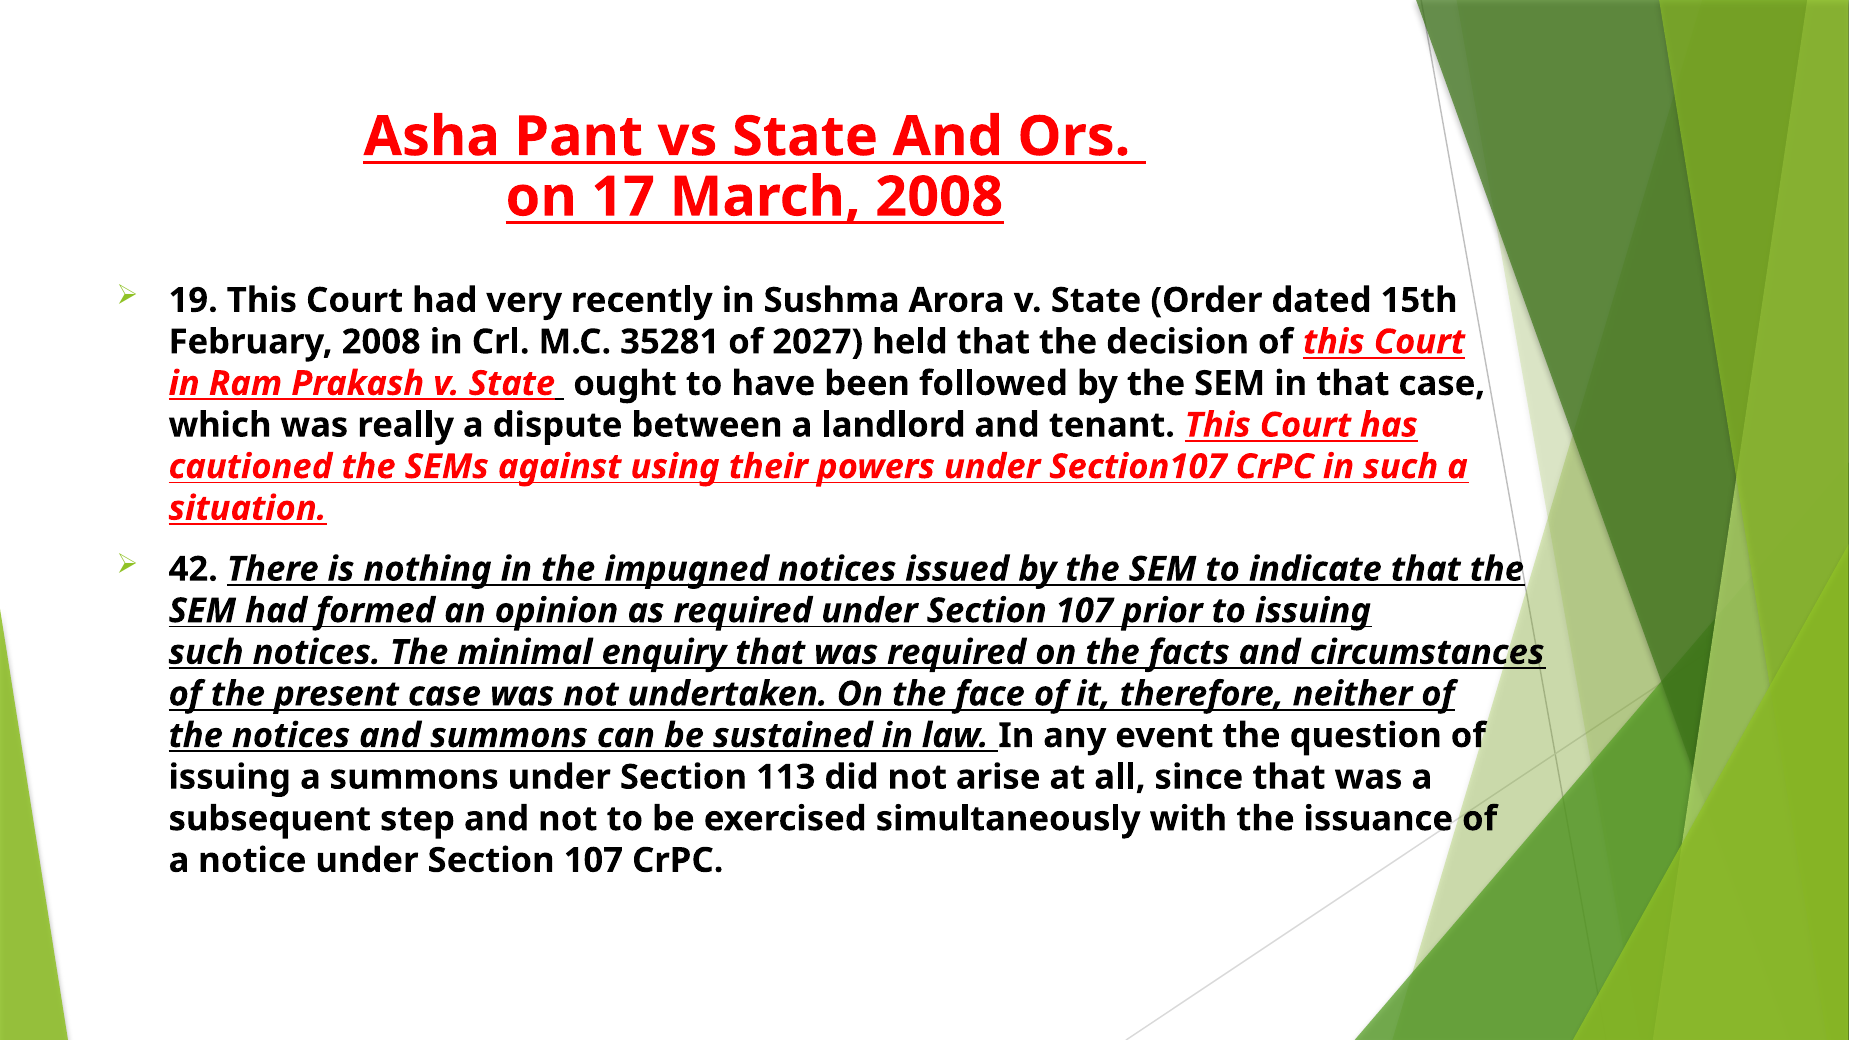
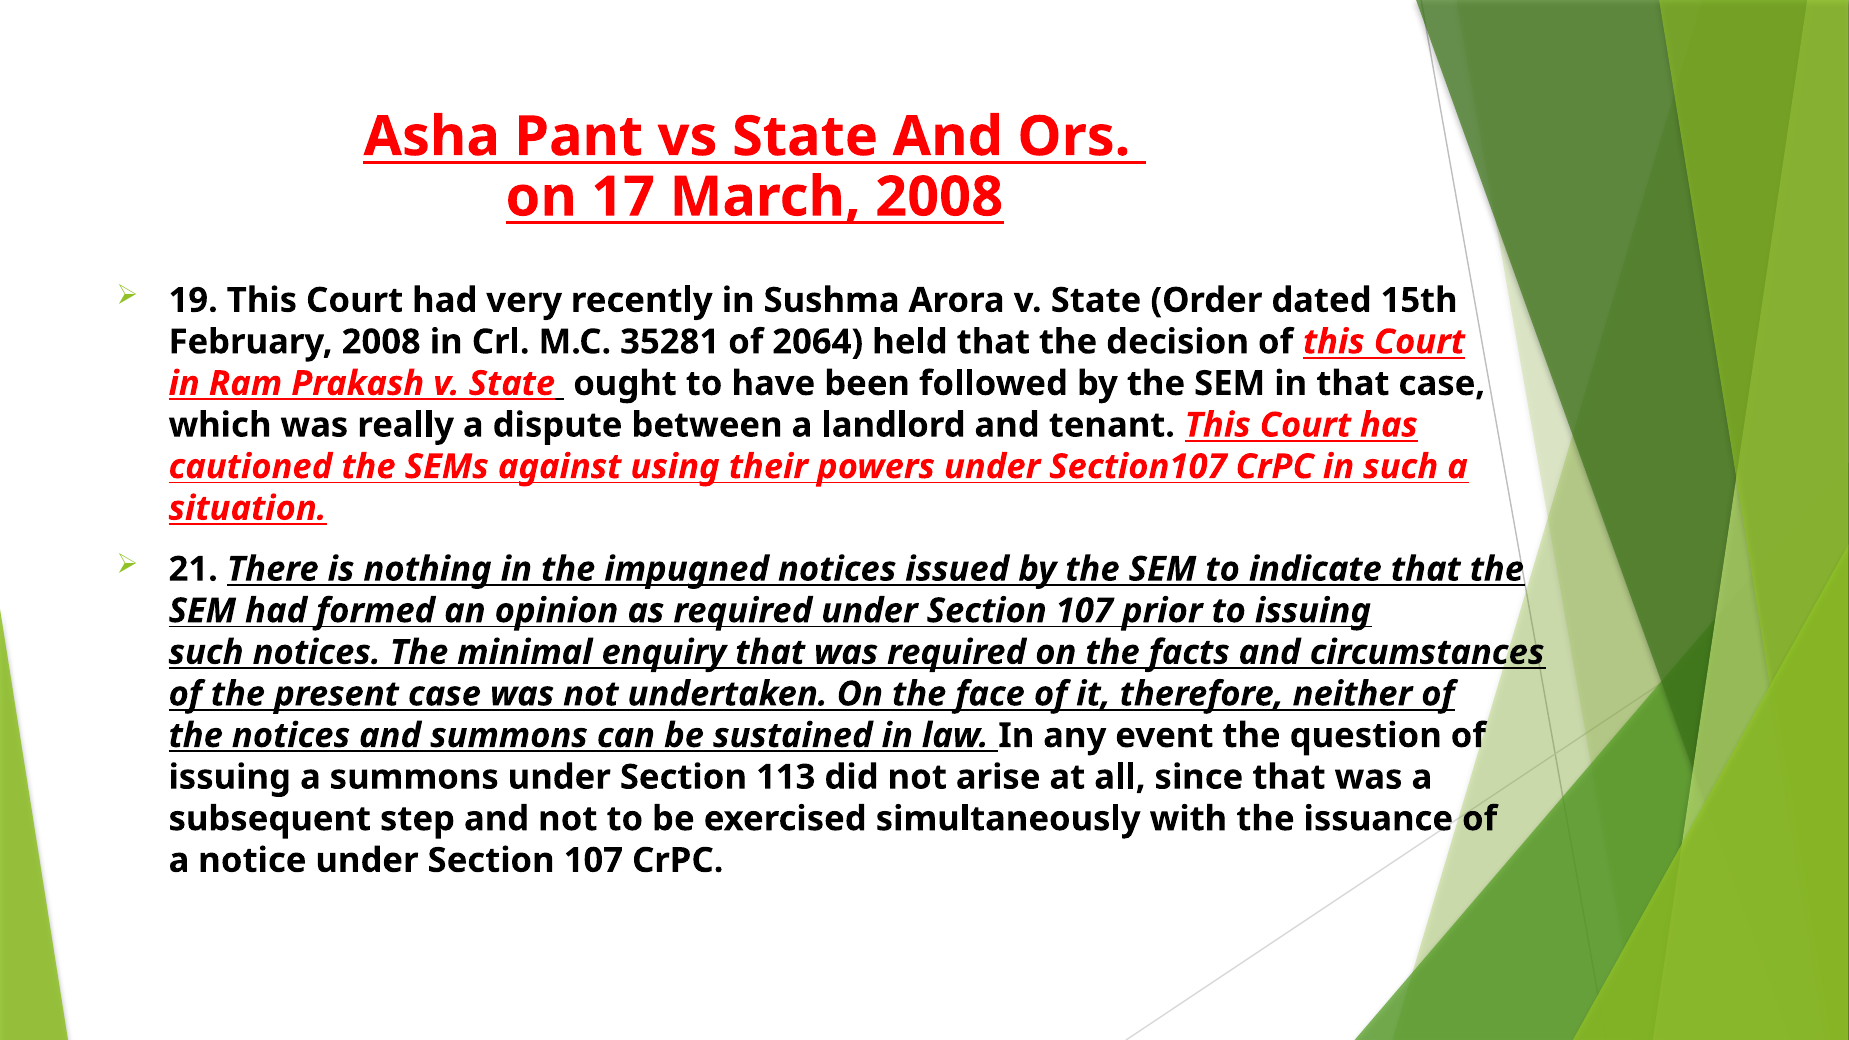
2027: 2027 -> 2064
42: 42 -> 21
